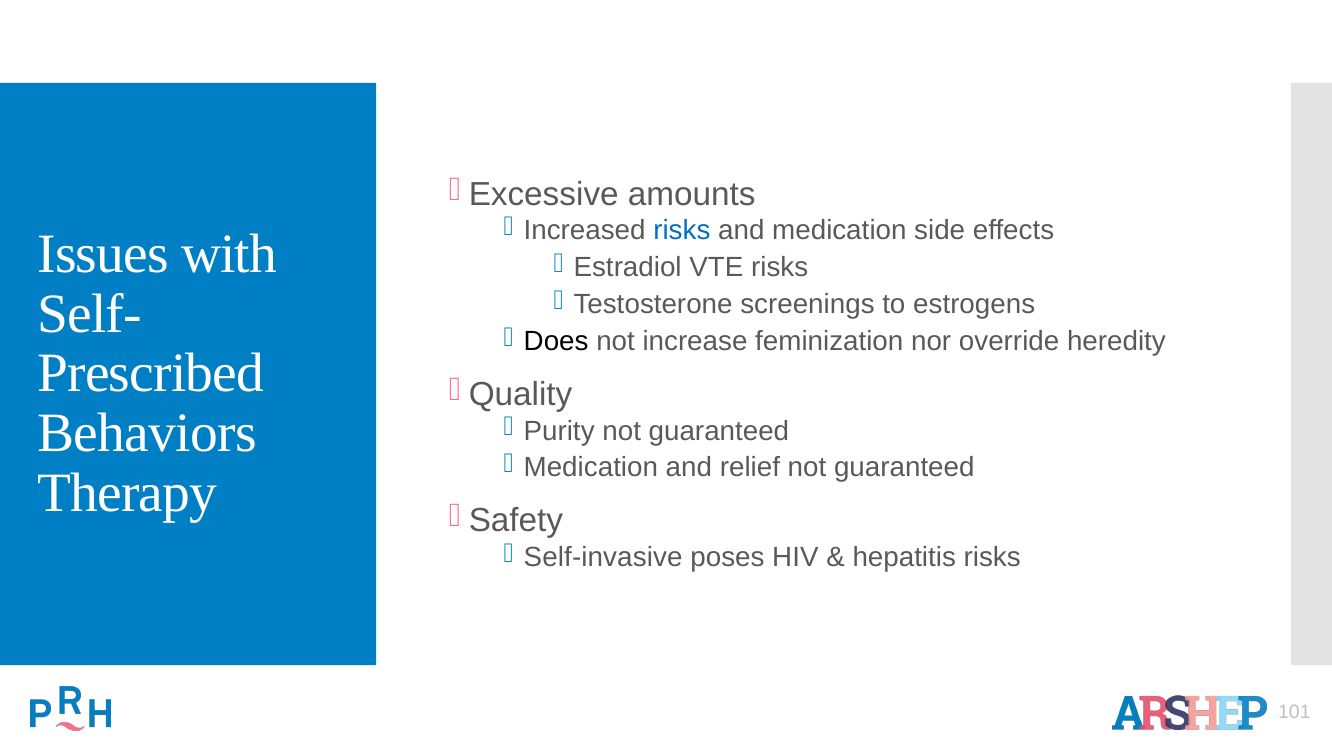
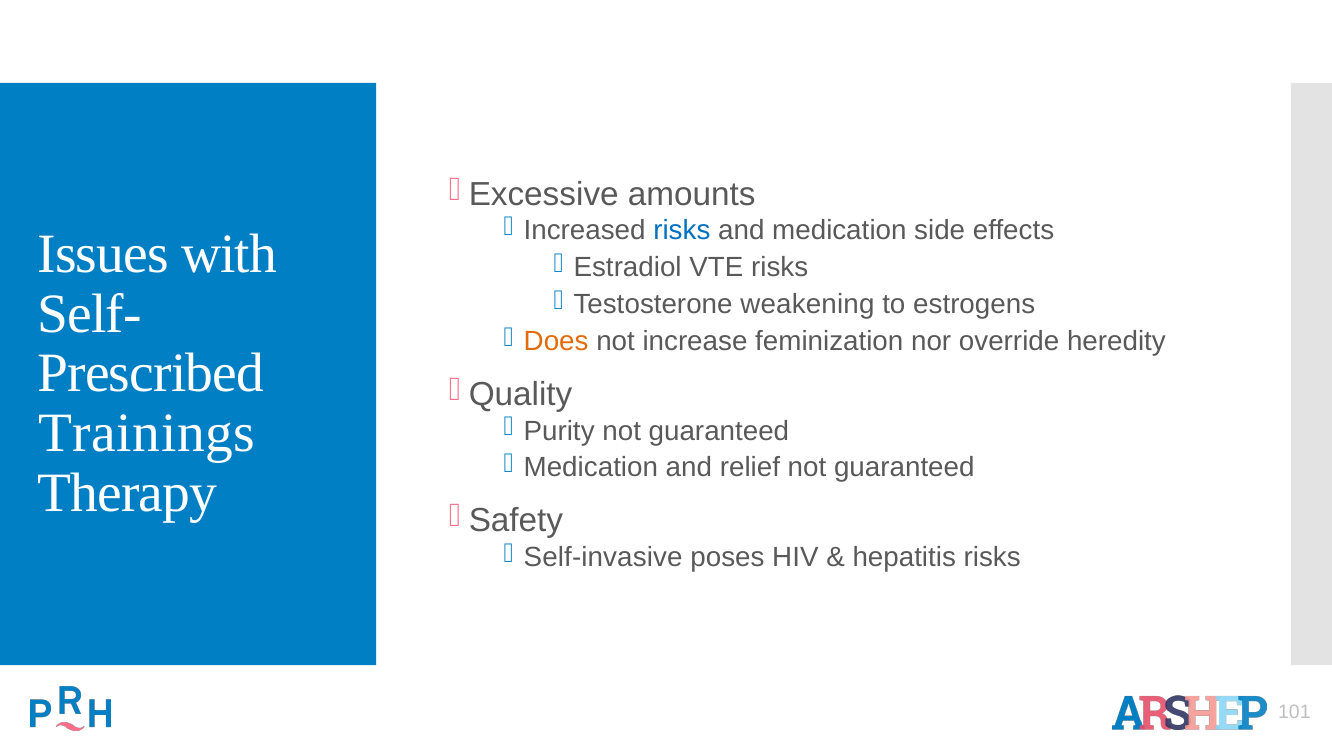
screenings: screenings -> weakening
Does colour: black -> orange
Behaviors: Behaviors -> Trainings
